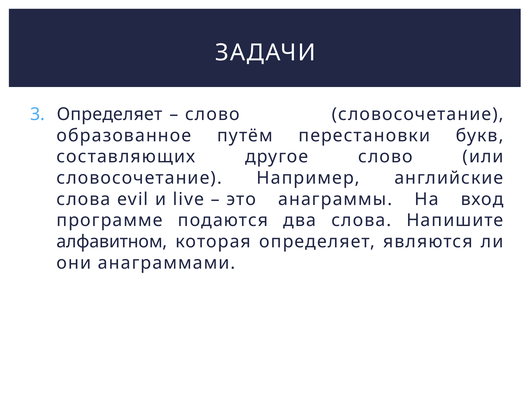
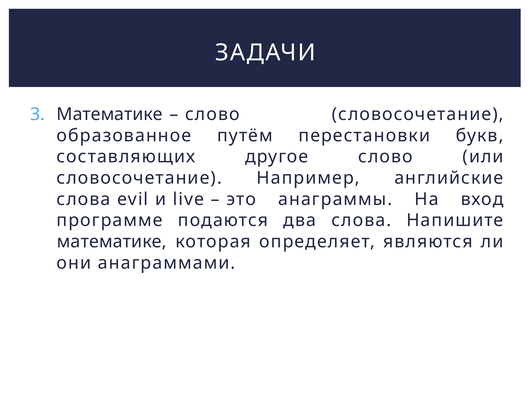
Определяет at (110, 114): Определяет -> Математике
алфавитном at (112, 242): алфавитном -> математике
